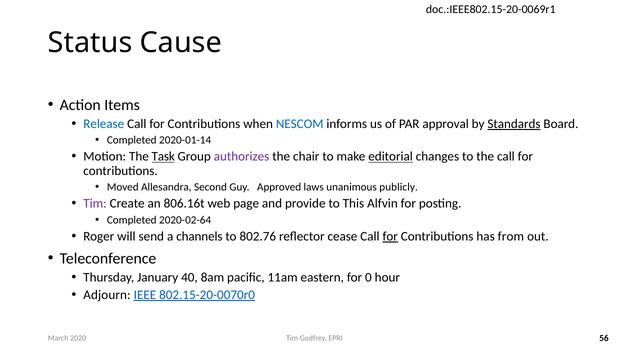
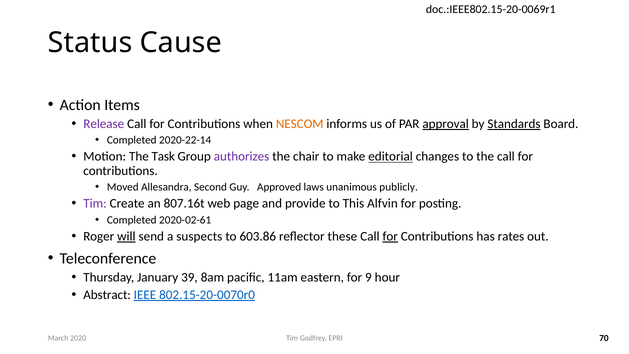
Release colour: blue -> purple
NESCOM colour: blue -> orange
approval underline: none -> present
2020-01-14: 2020-01-14 -> 2020-22-14
Task underline: present -> none
806.16t: 806.16t -> 807.16t
2020-02-64: 2020-02-64 -> 2020-02-61
will underline: none -> present
channels: channels -> suspects
802.76: 802.76 -> 603.86
cease: cease -> these
from: from -> rates
40: 40 -> 39
0: 0 -> 9
Adjourn: Adjourn -> Abstract
56: 56 -> 70
